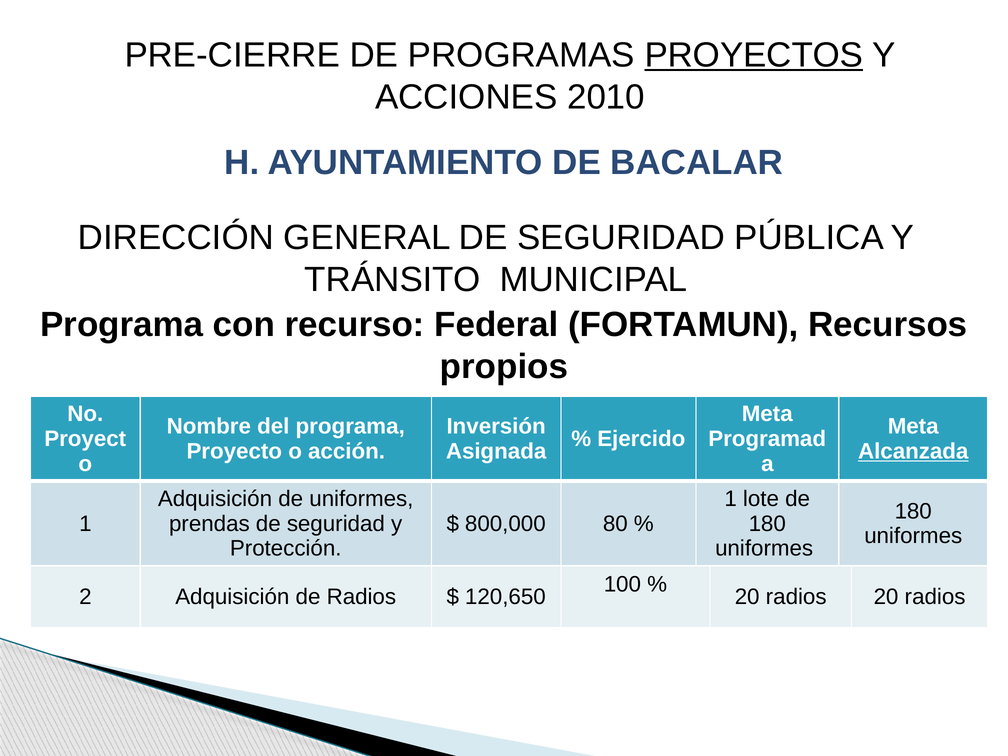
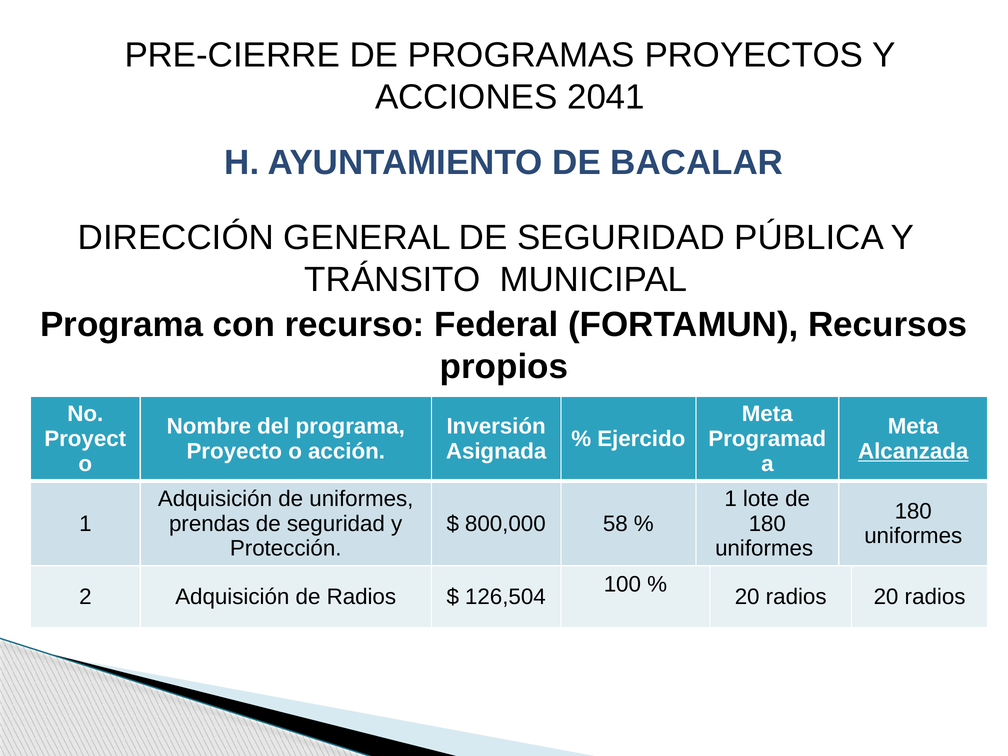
PROYECTOS underline: present -> none
2010: 2010 -> 2041
80: 80 -> 58
120,650: 120,650 -> 126,504
